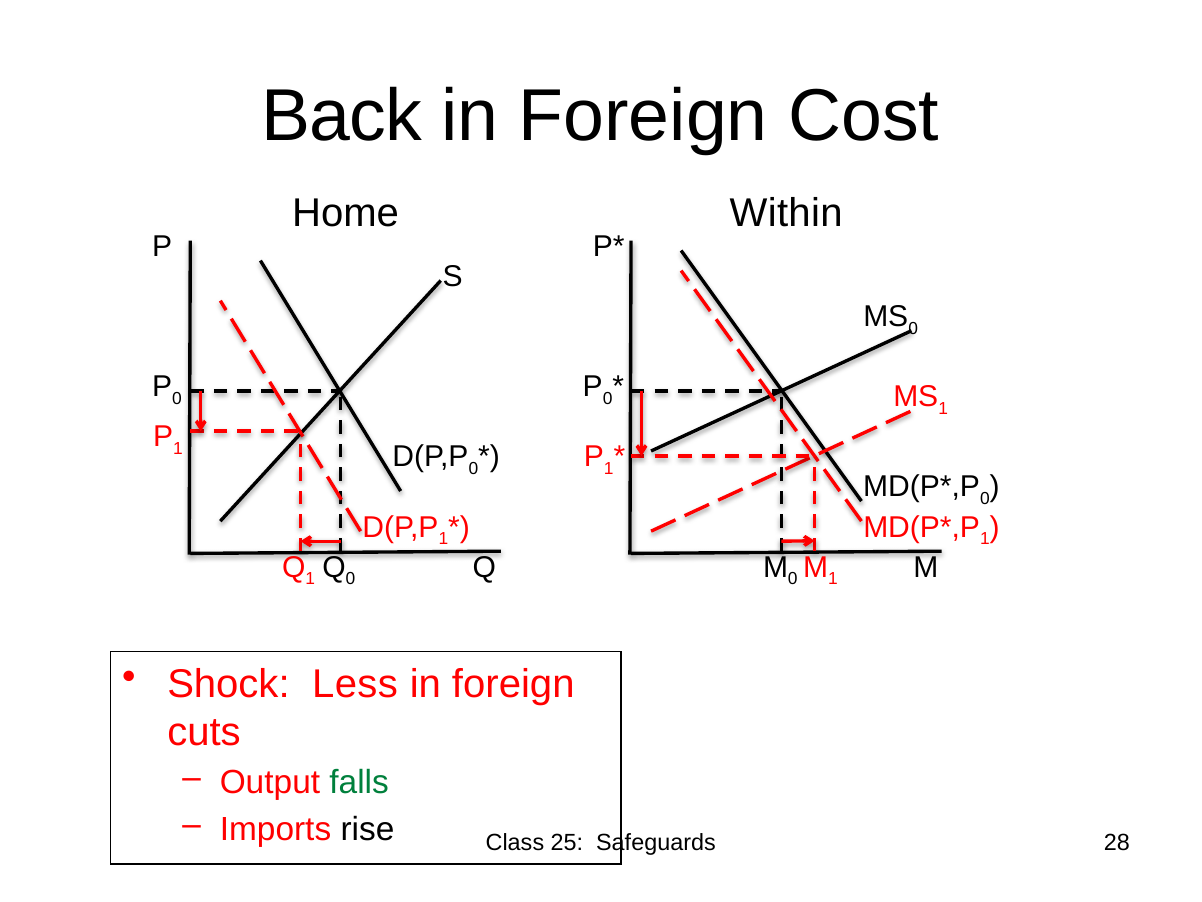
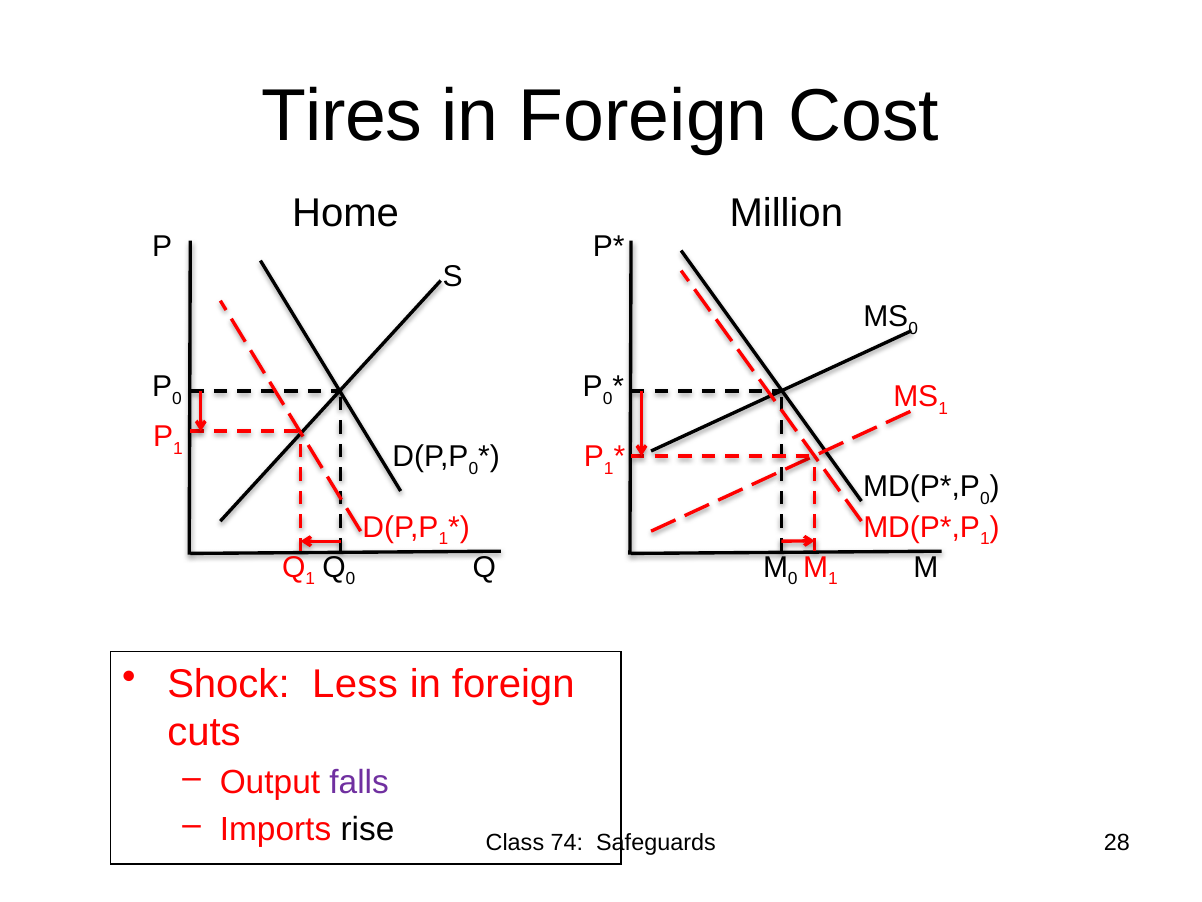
Back: Back -> Tires
Within: Within -> Million
falls colour: green -> purple
25: 25 -> 74
